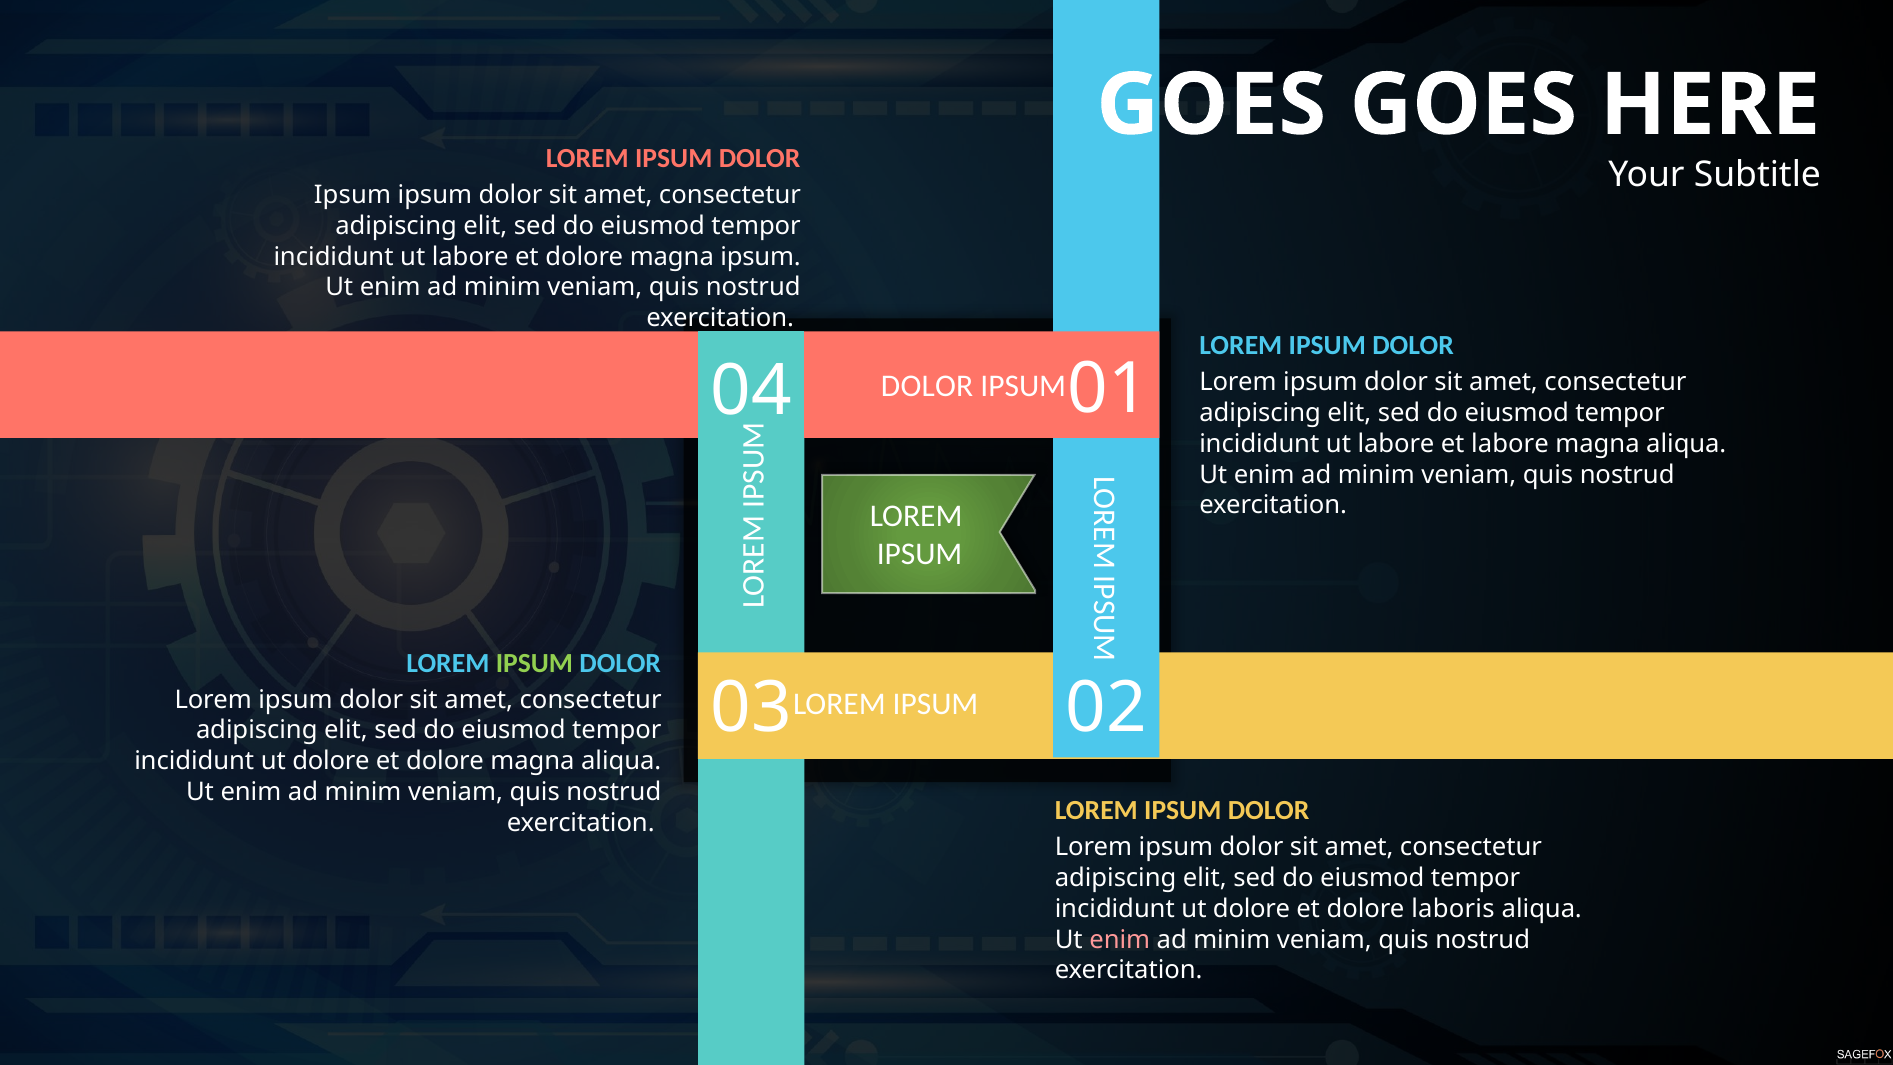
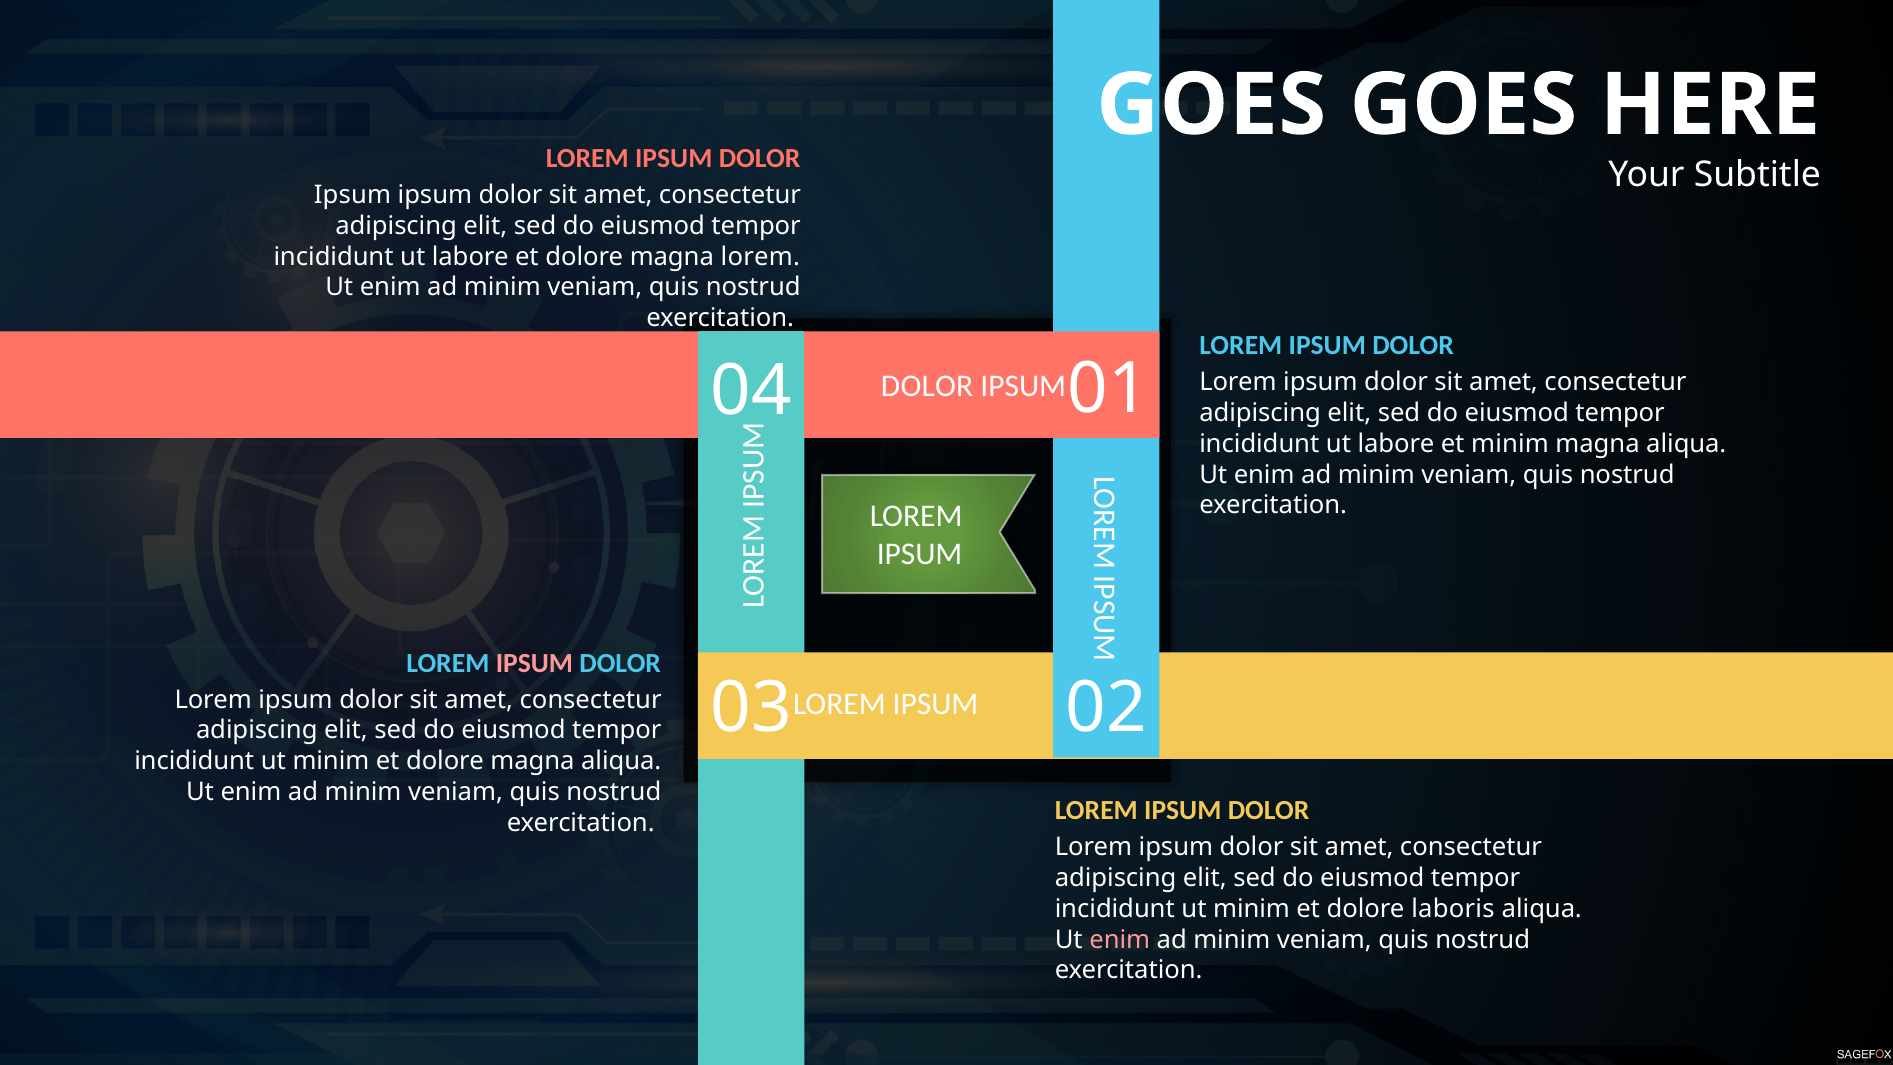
magna ipsum: ipsum -> lorem
et labore: labore -> minim
IPSUM at (534, 663) colour: light green -> pink
dolore at (331, 761): dolore -> minim
dolore at (1252, 909): dolore -> minim
